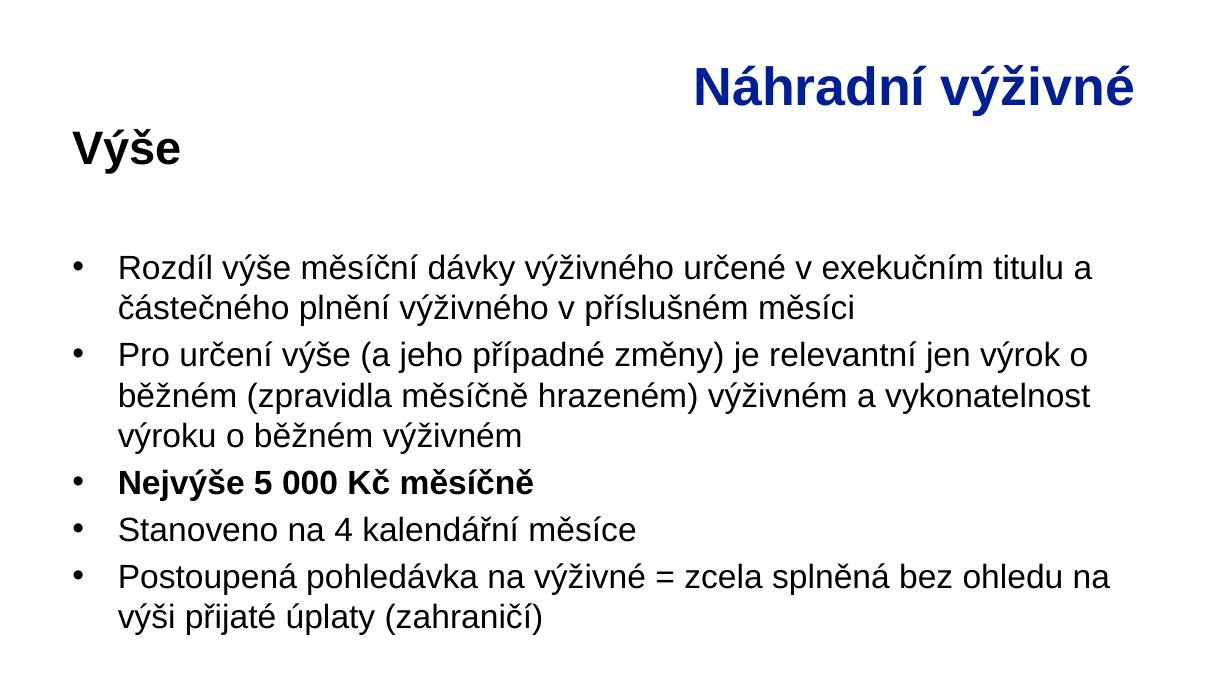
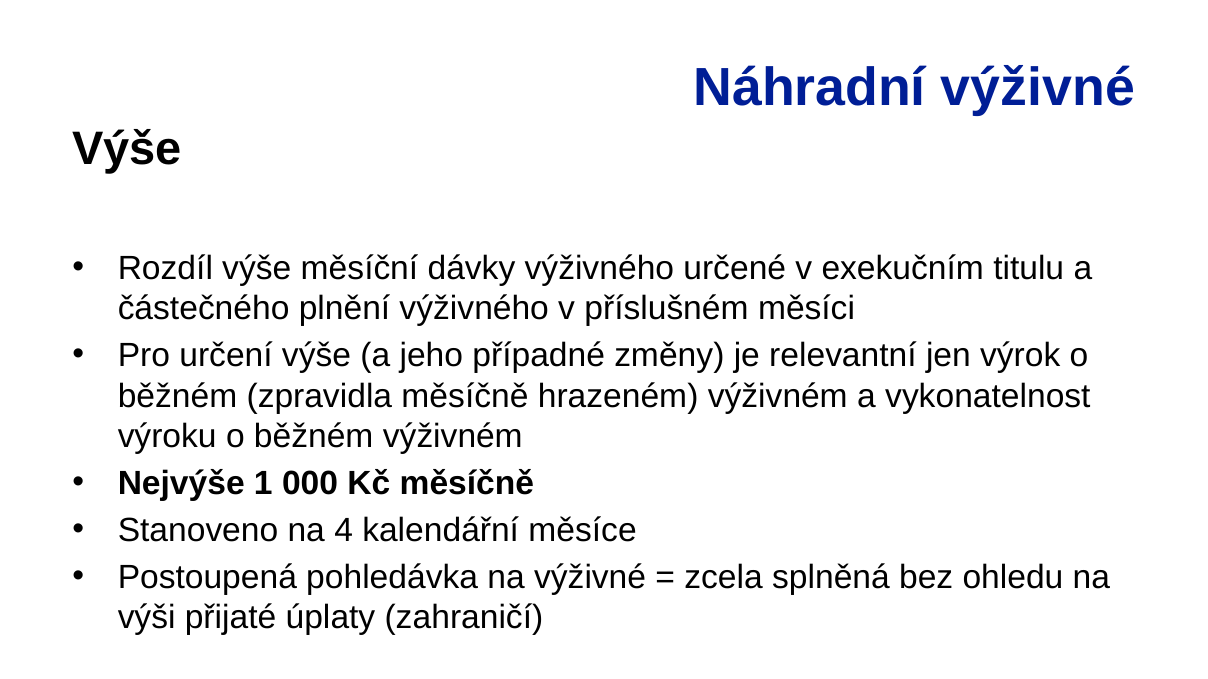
5: 5 -> 1
